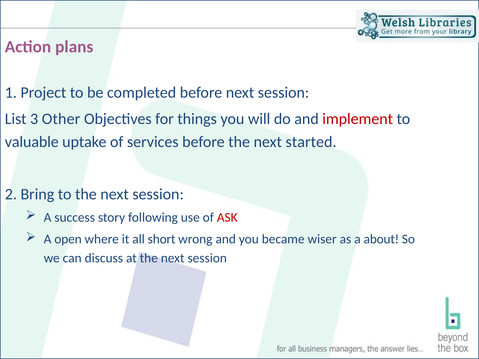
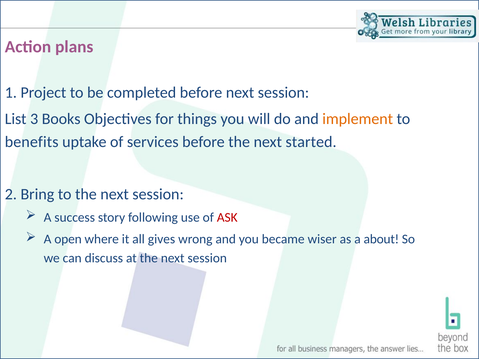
Other: Other -> Books
implement colour: red -> orange
valuable: valuable -> benefits
short: short -> gives
